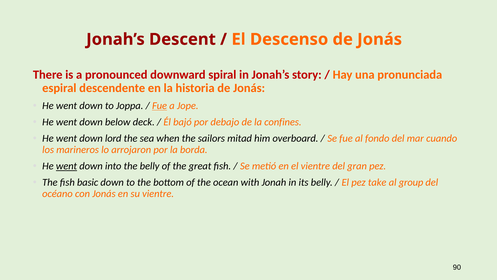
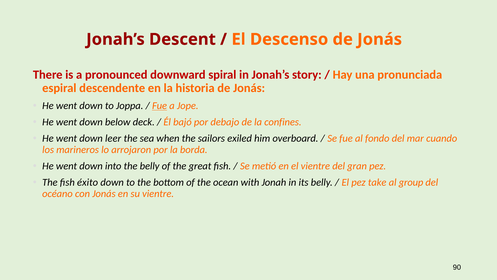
lord: lord -> leer
mitad: mitad -> exiled
went at (67, 166) underline: present -> none
basic: basic -> éxito
